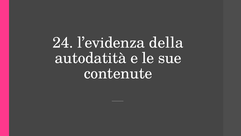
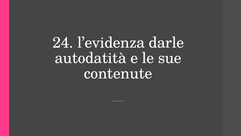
della: della -> darle
